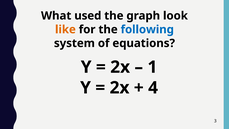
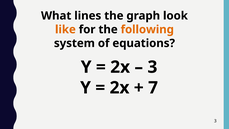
used: used -> lines
following colour: blue -> orange
1 at (152, 67): 1 -> 3
4: 4 -> 7
